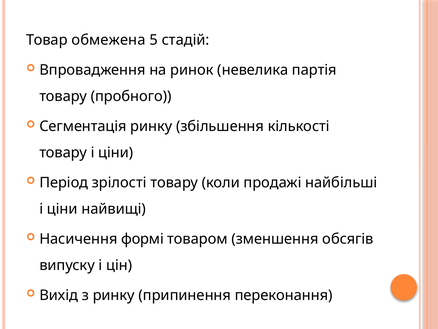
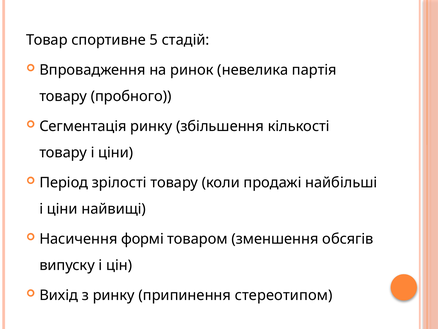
обмежена: обмежена -> спортивне
переконання: переконання -> стереотипом
